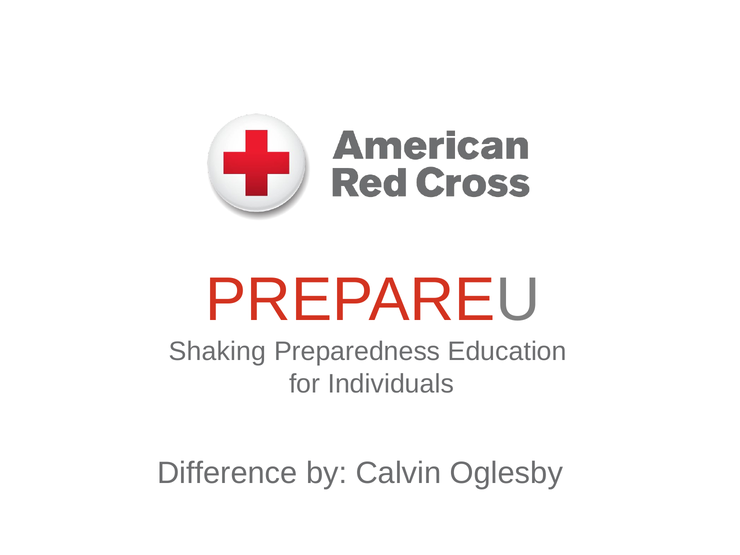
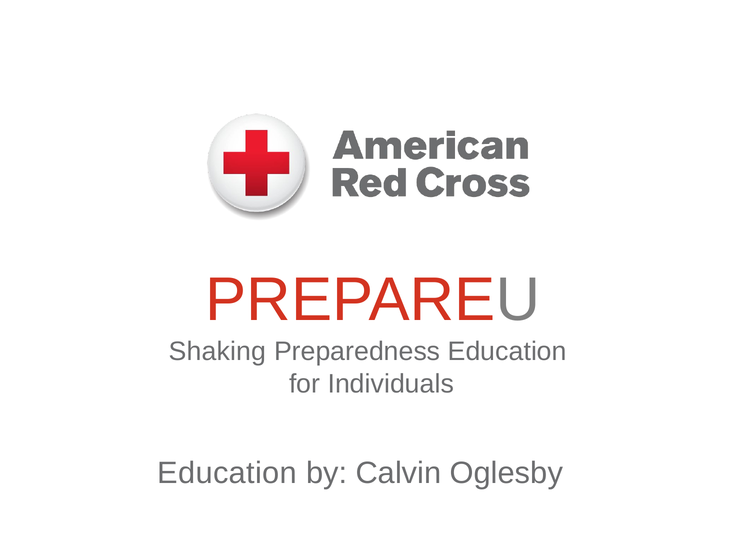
Difference at (227, 473): Difference -> Education
